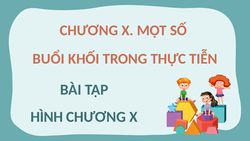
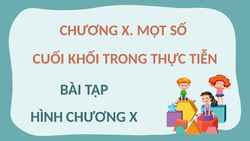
BUỔI: BUỔI -> CUỐI
